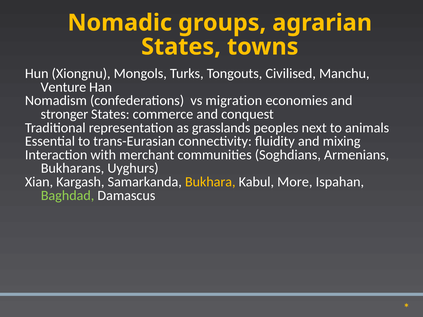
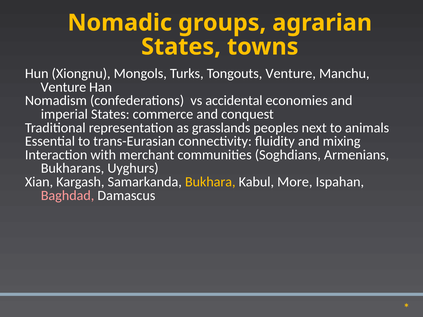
Tongouts Civilised: Civilised -> Venture
migration: migration -> accidental
stronger: stronger -> imperial
Baghdad colour: light green -> pink
